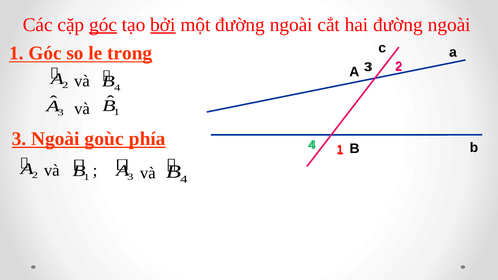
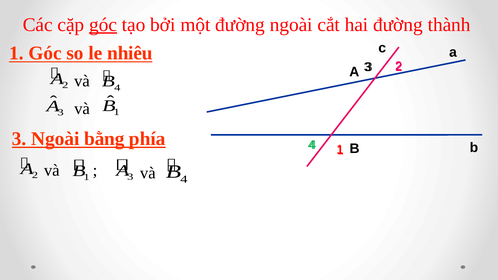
bởi underline: present -> none
hai đường ngoài: ngoài -> thành
trong: trong -> nhiêu
goùc: goùc -> bằng
